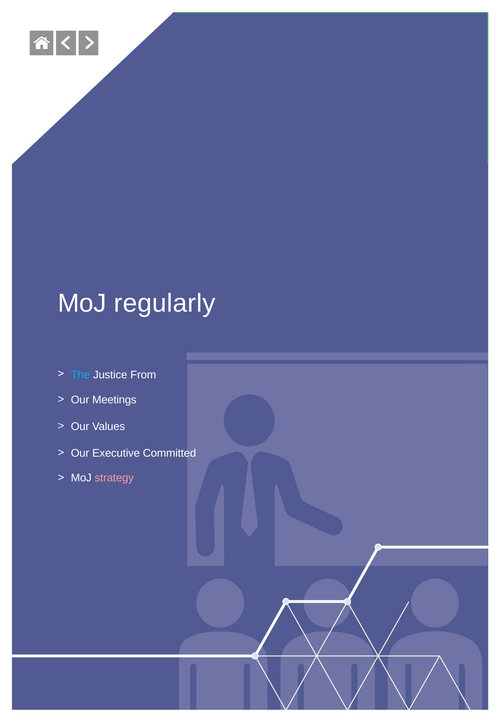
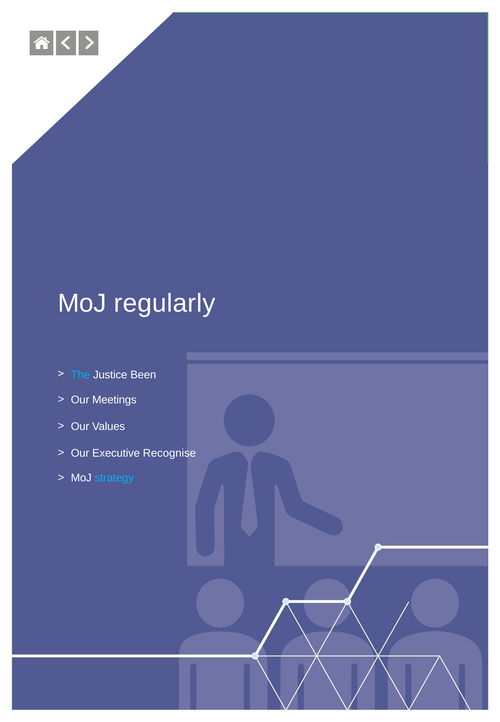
From: From -> Been
Committed: Committed -> Recognise
strategy colour: pink -> light blue
